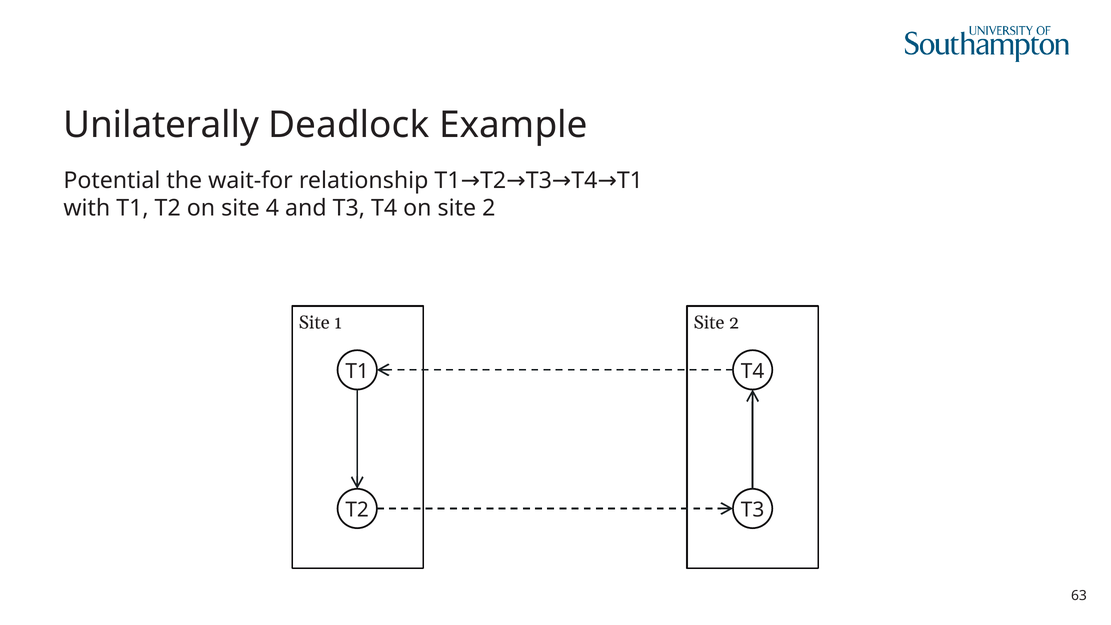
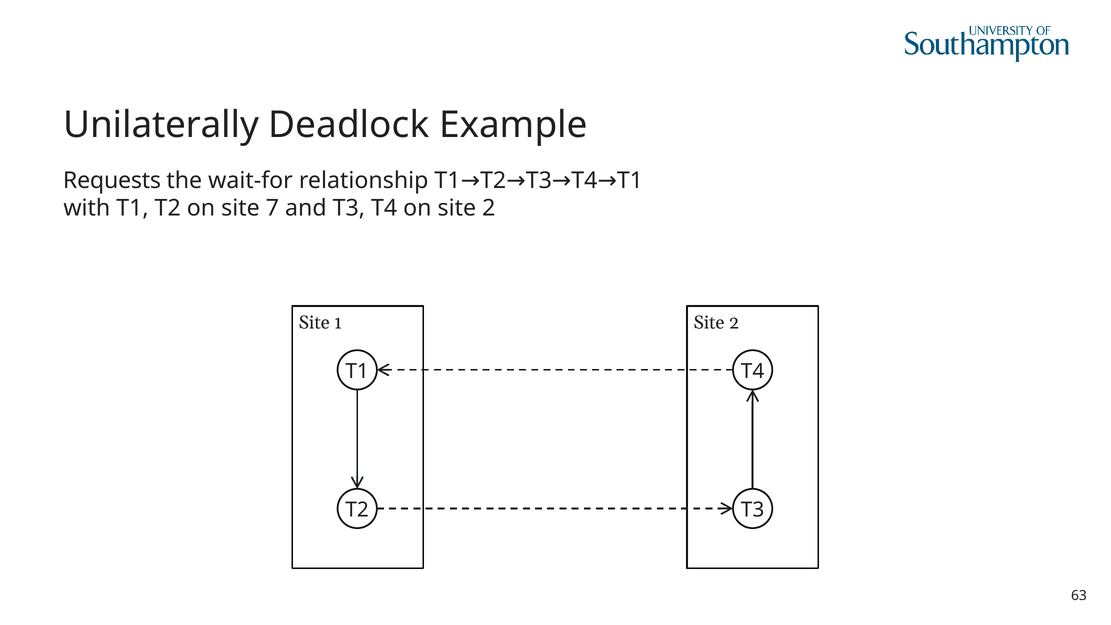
Potential: Potential -> Requests
4: 4 -> 7
